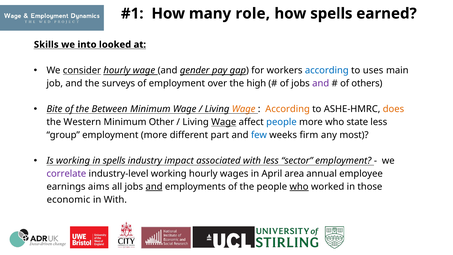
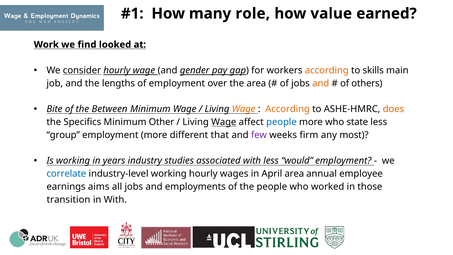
how spells: spells -> value
Skills: Skills -> Work
into: into -> find
according at (327, 70) colour: blue -> orange
uses: uses -> skills
surveys: surveys -> lengths
the high: high -> area
and at (321, 83) colour: purple -> orange
Western: Western -> Specifics
part: part -> that
few colour: blue -> purple
in spells: spells -> years
impact: impact -> studies
sector: sector -> would
correlate colour: purple -> blue
and at (154, 187) underline: present -> none
who at (299, 187) underline: present -> none
economic: economic -> transition
